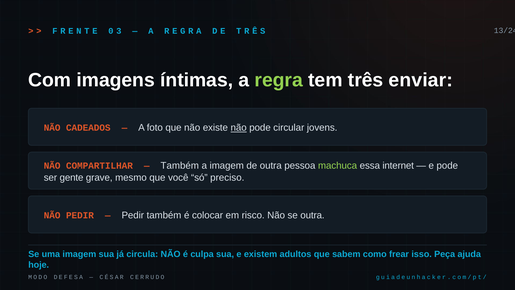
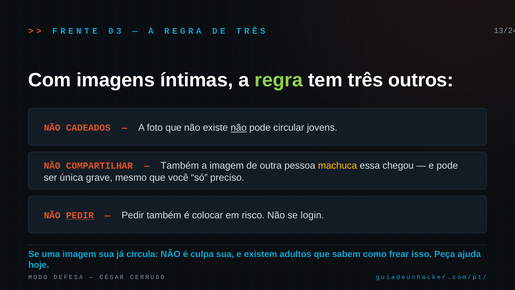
enviar: enviar -> outros
machuca colour: light green -> yellow
internet: internet -> chegou
gente: gente -> única
PEDIR at (80, 215) underline: none -> present
se outra: outra -> login
